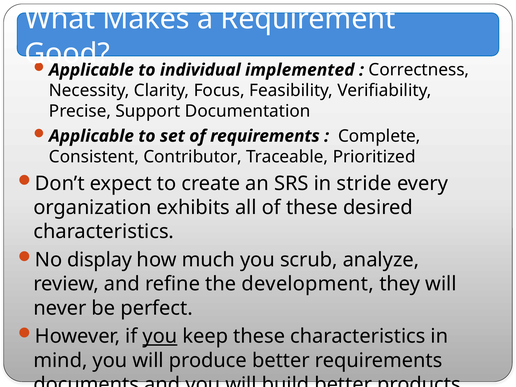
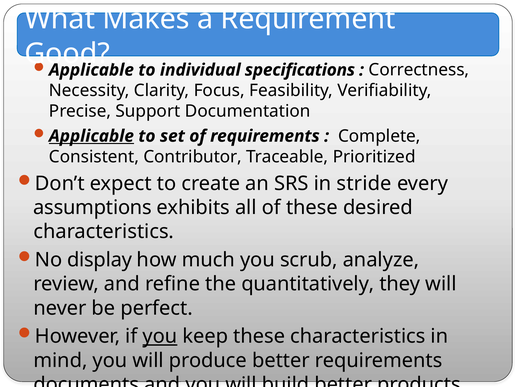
implemented: implemented -> specifications
Applicable at (91, 136) underline: none -> present
organization: organization -> assumptions
development: development -> quantitatively
